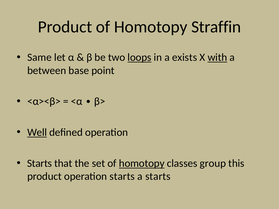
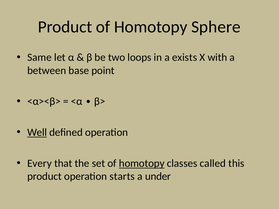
Straffin: Straffin -> Sphere
loops underline: present -> none
with underline: present -> none
Starts at (40, 164): Starts -> Every
group: group -> called
a starts: starts -> under
